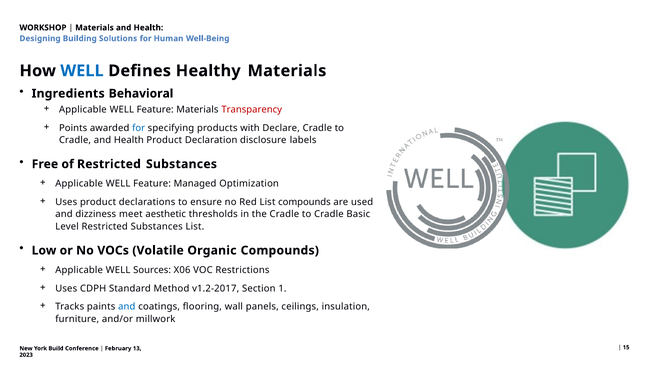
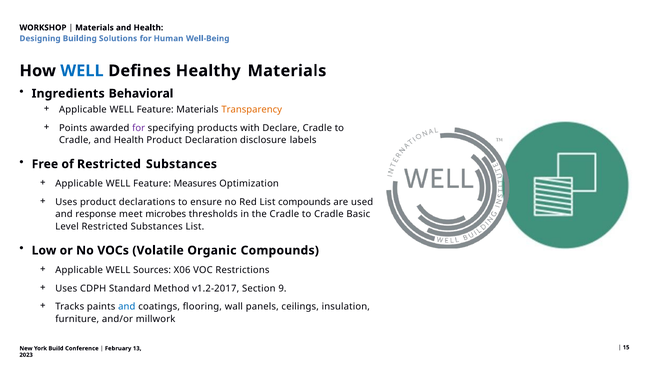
Transparency colour: red -> orange
for at (139, 128) colour: blue -> purple
Managed: Managed -> Measures
dizziness: dizziness -> response
aesthetic: aesthetic -> microbes
1: 1 -> 9
